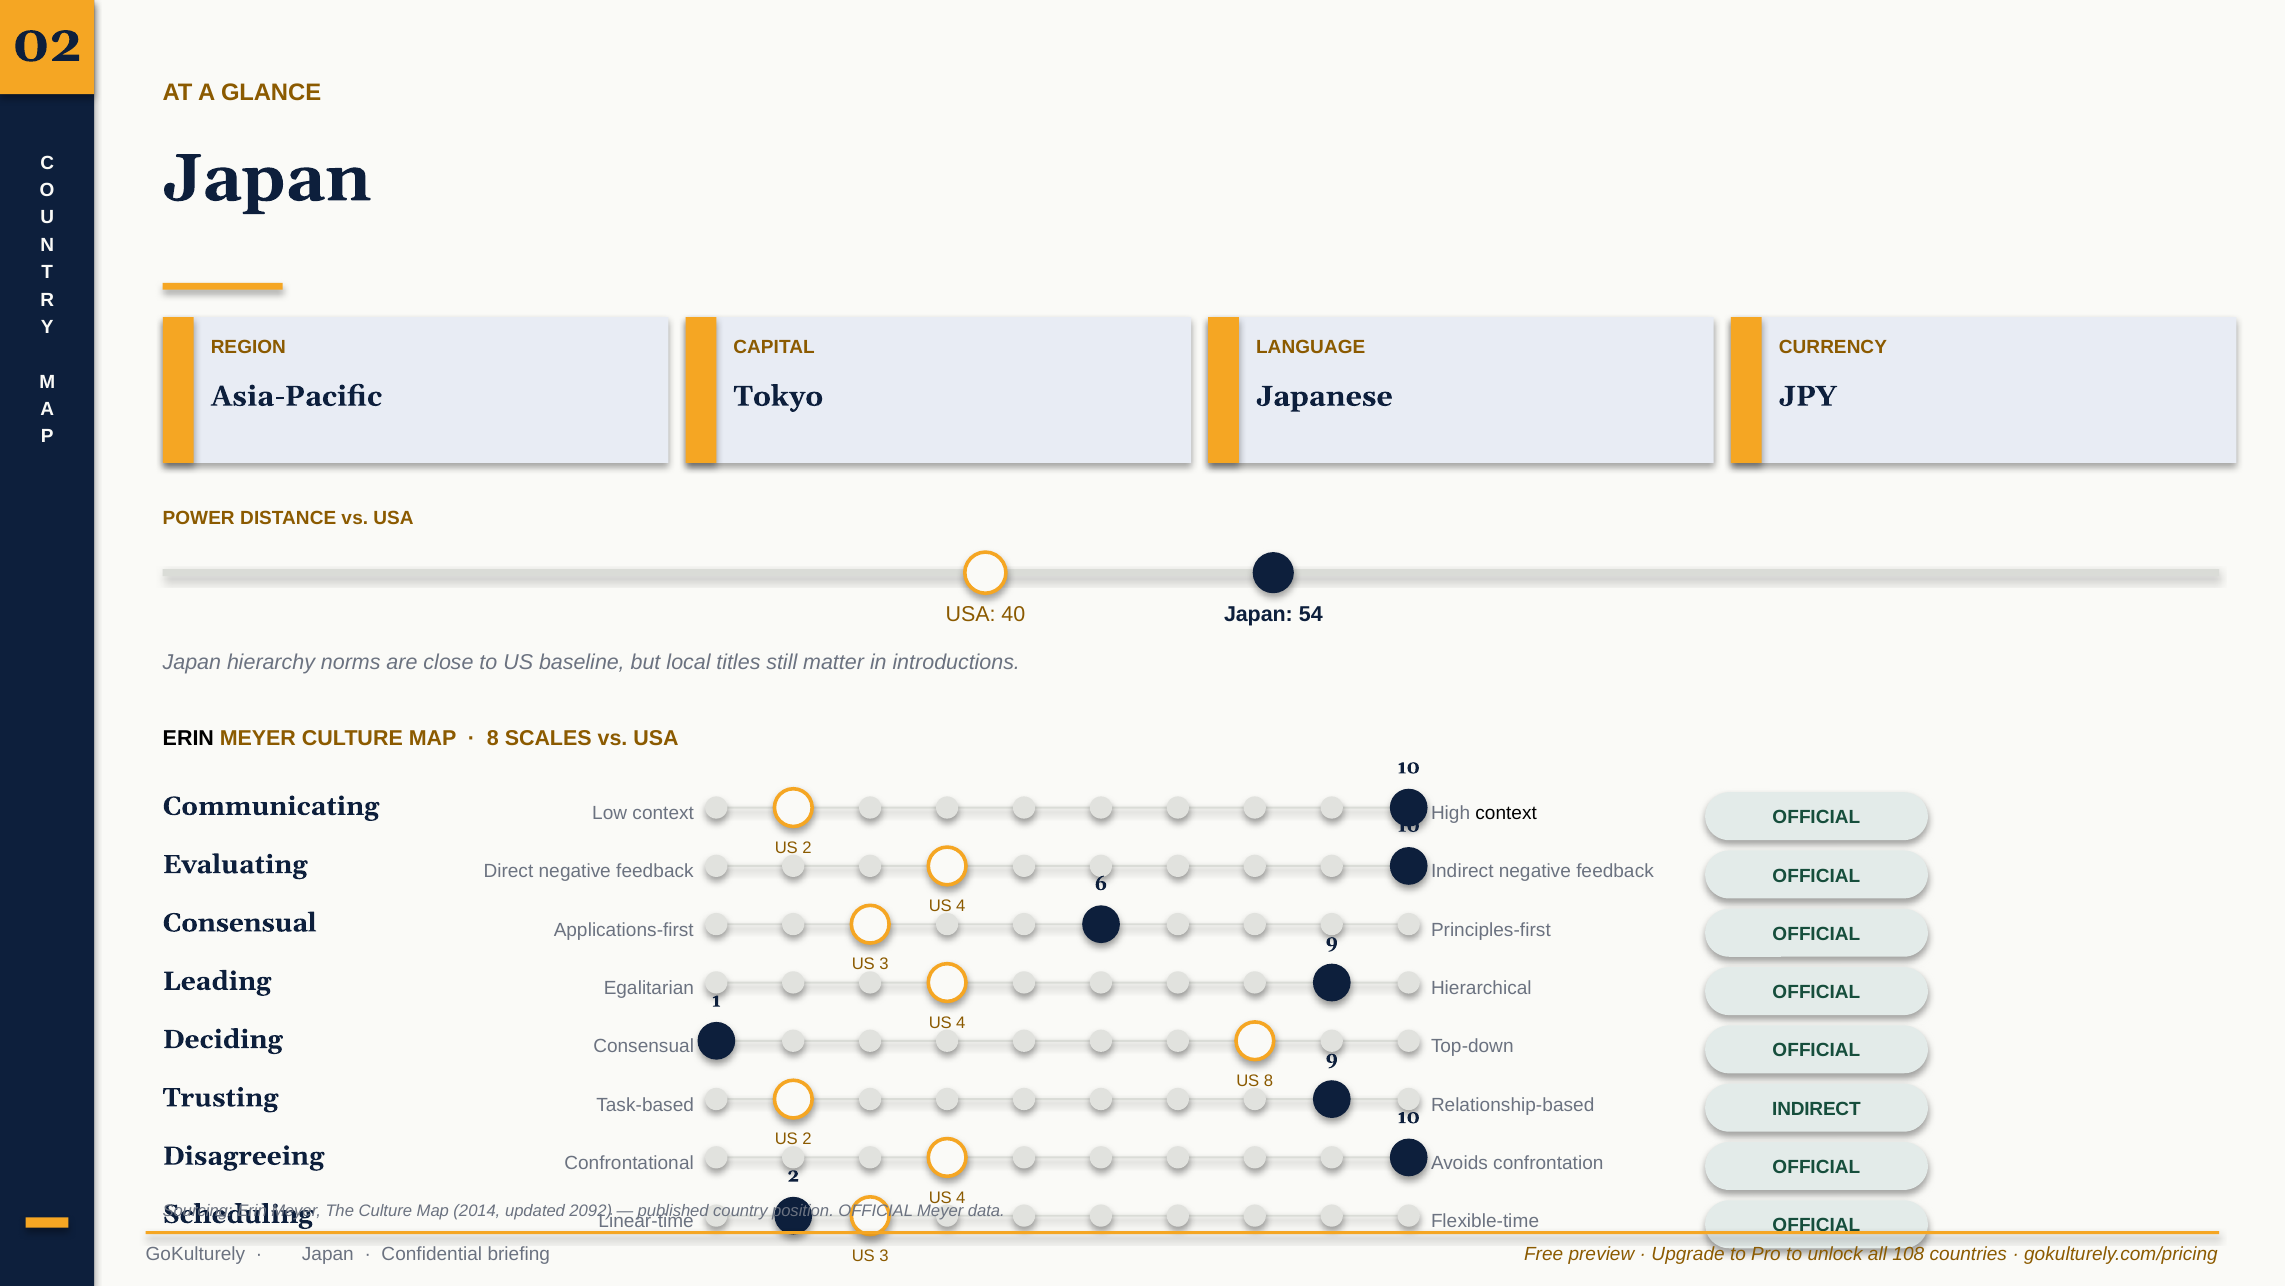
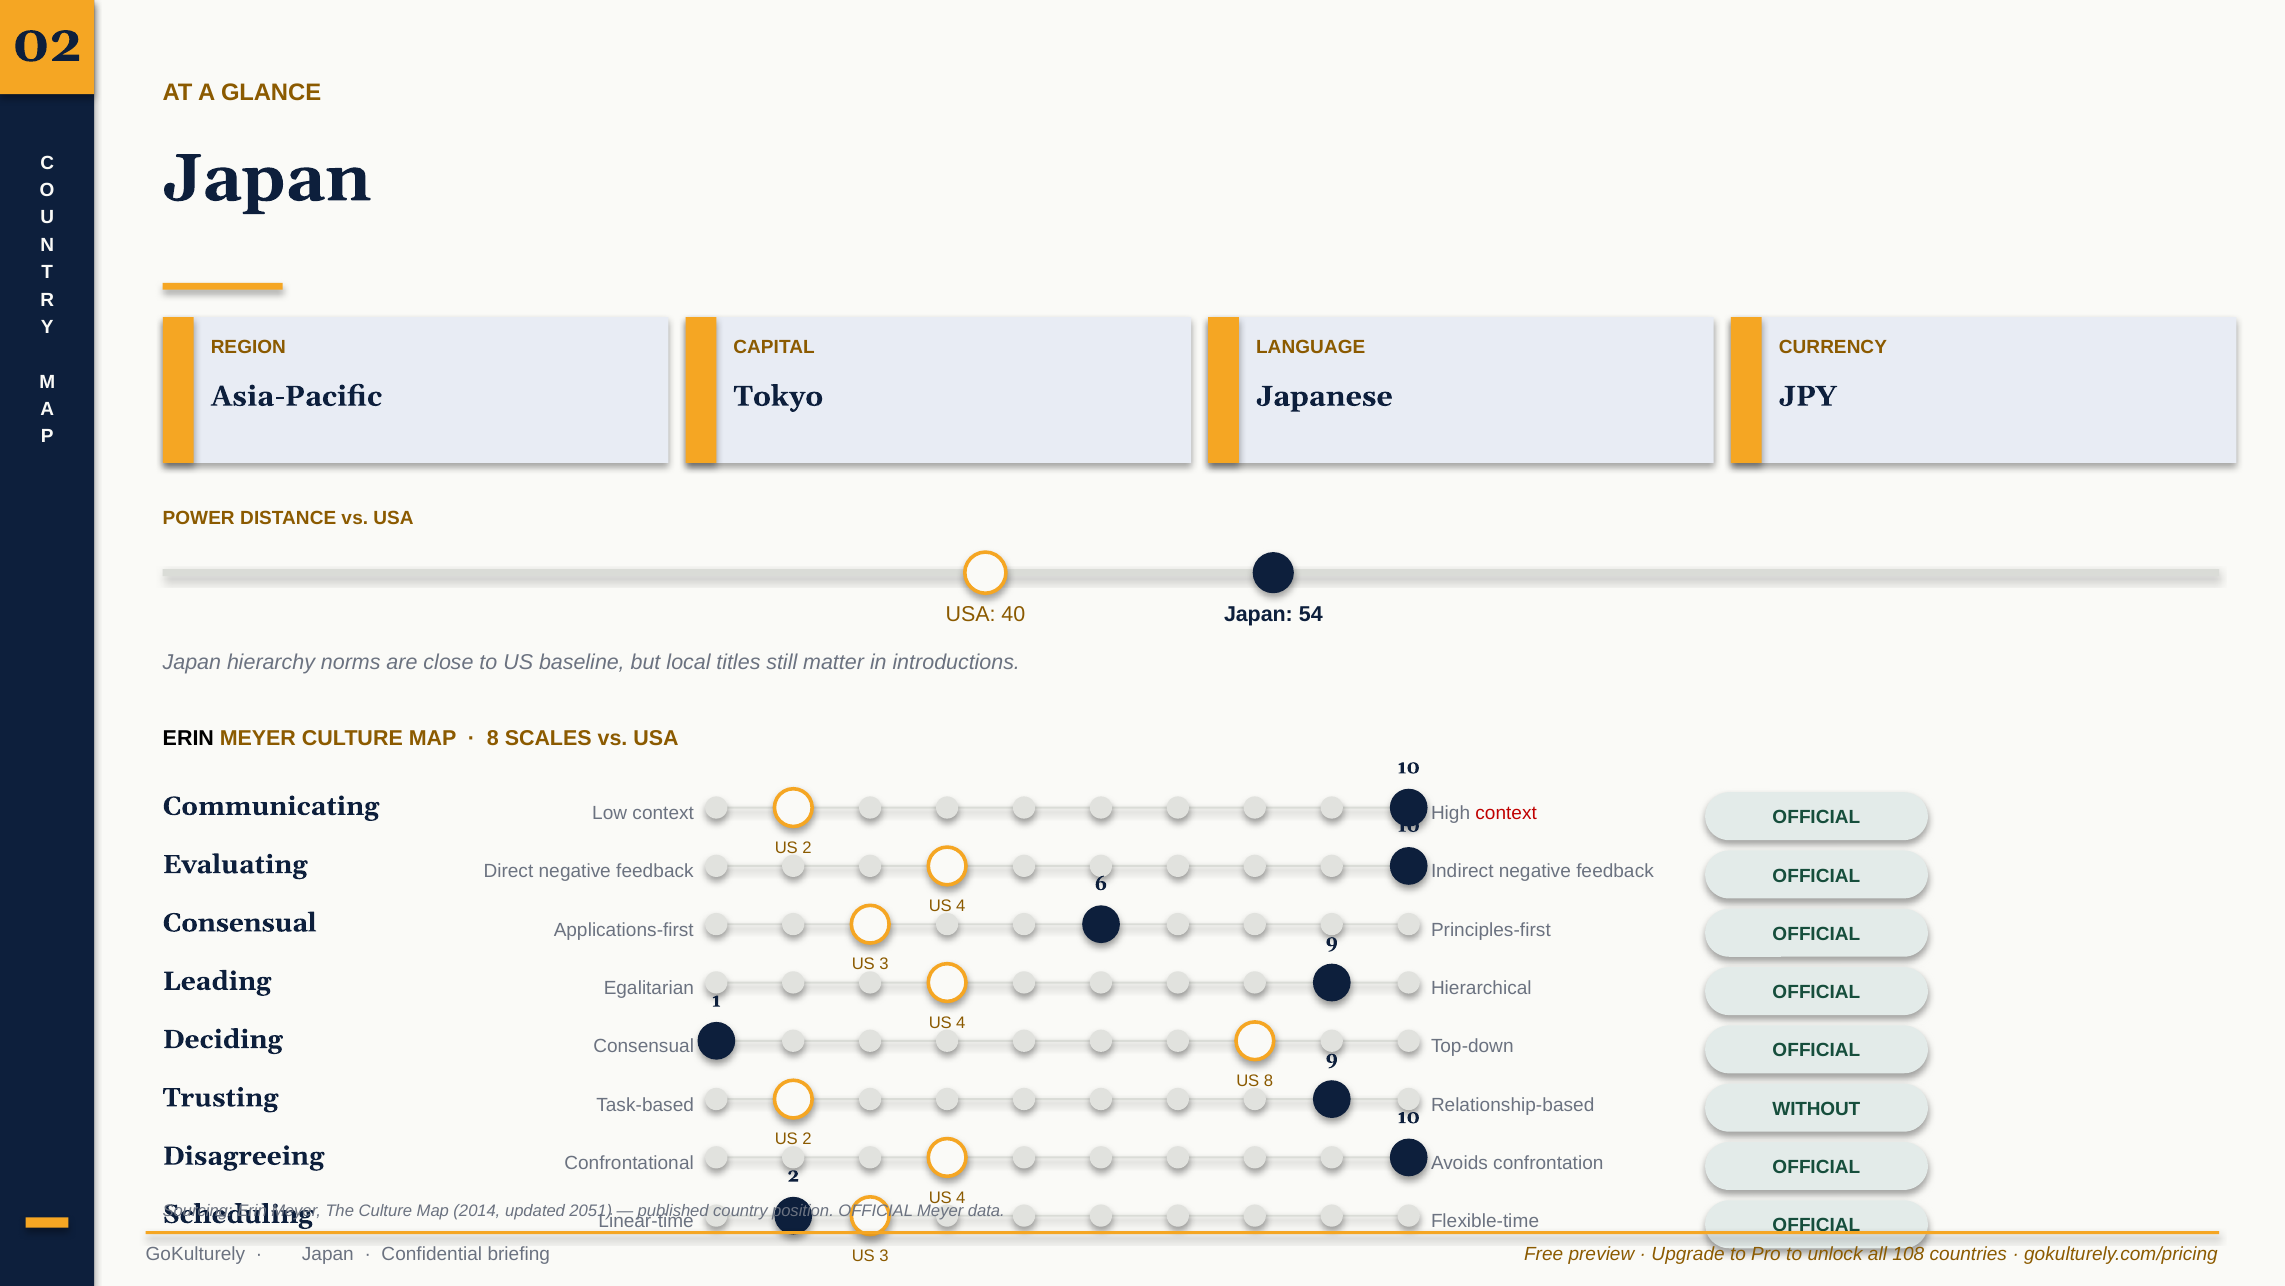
context at (1506, 813) colour: black -> red
INDIRECT at (1816, 1108): INDIRECT -> WITHOUT
2092: 2092 -> 2051
